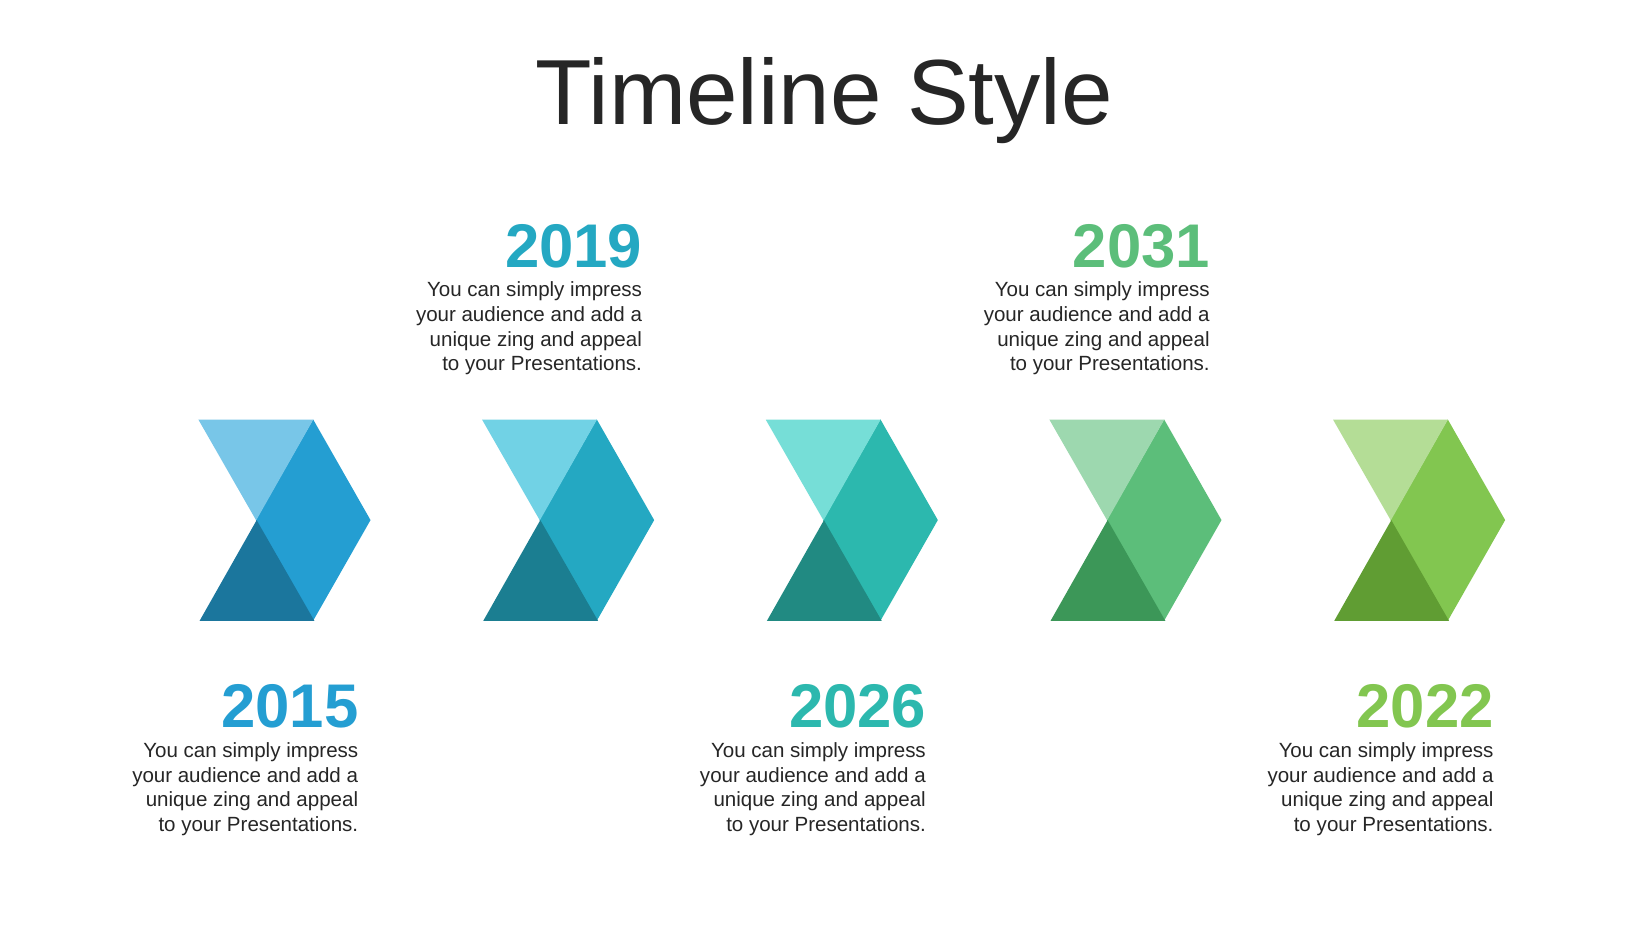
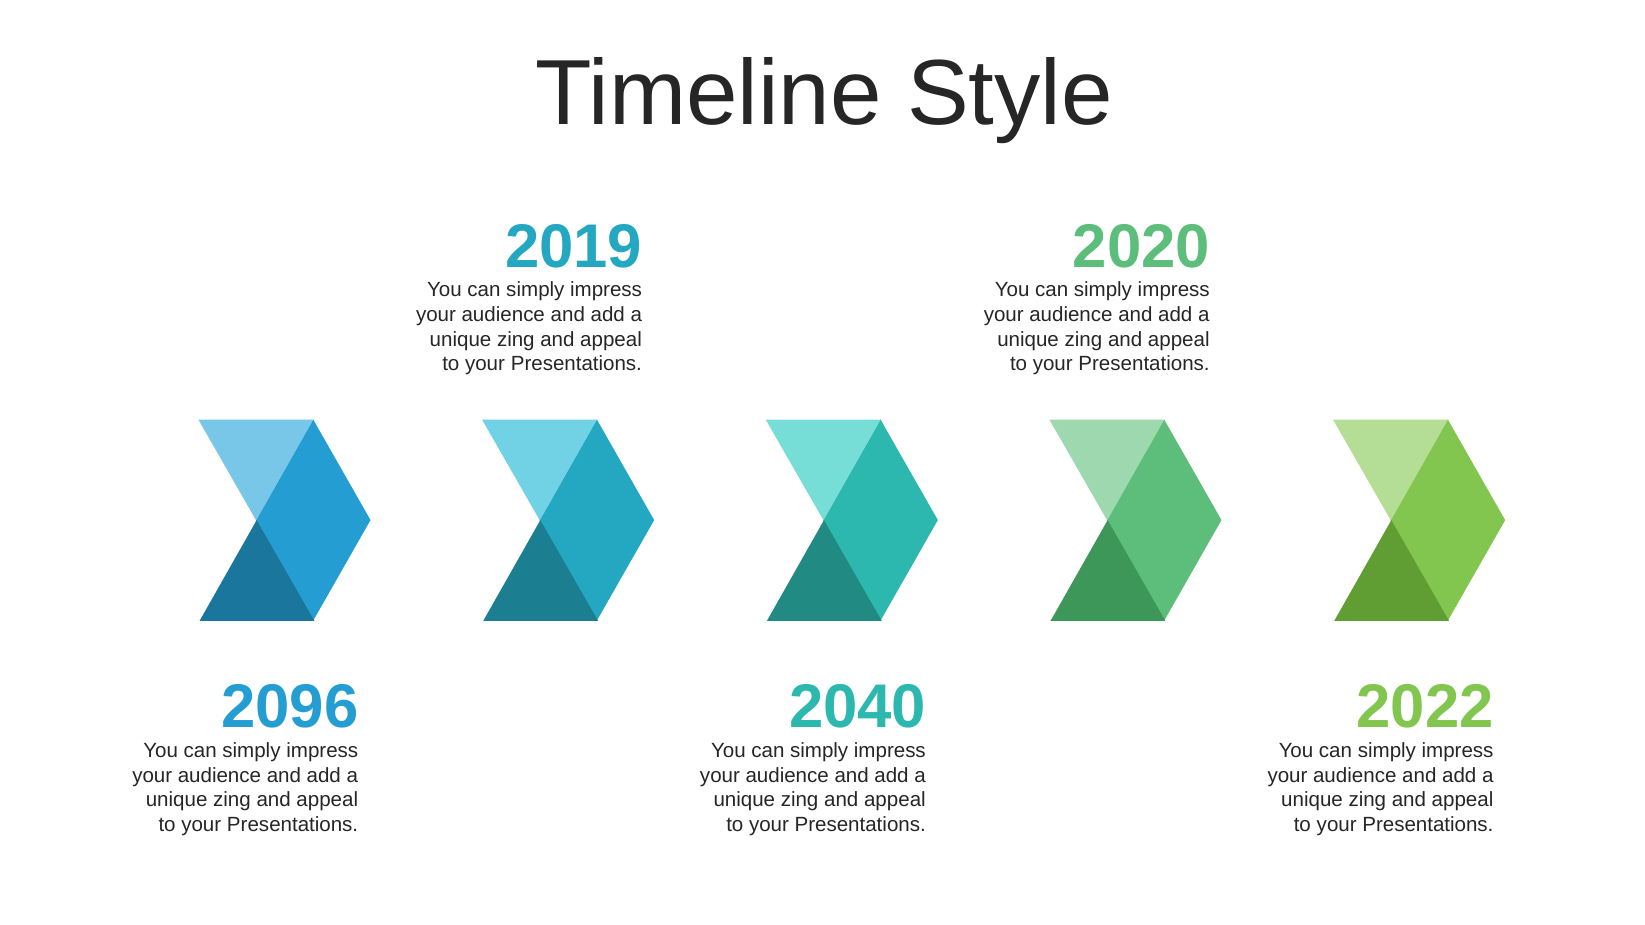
2031: 2031 -> 2020
2015: 2015 -> 2096
2026: 2026 -> 2040
